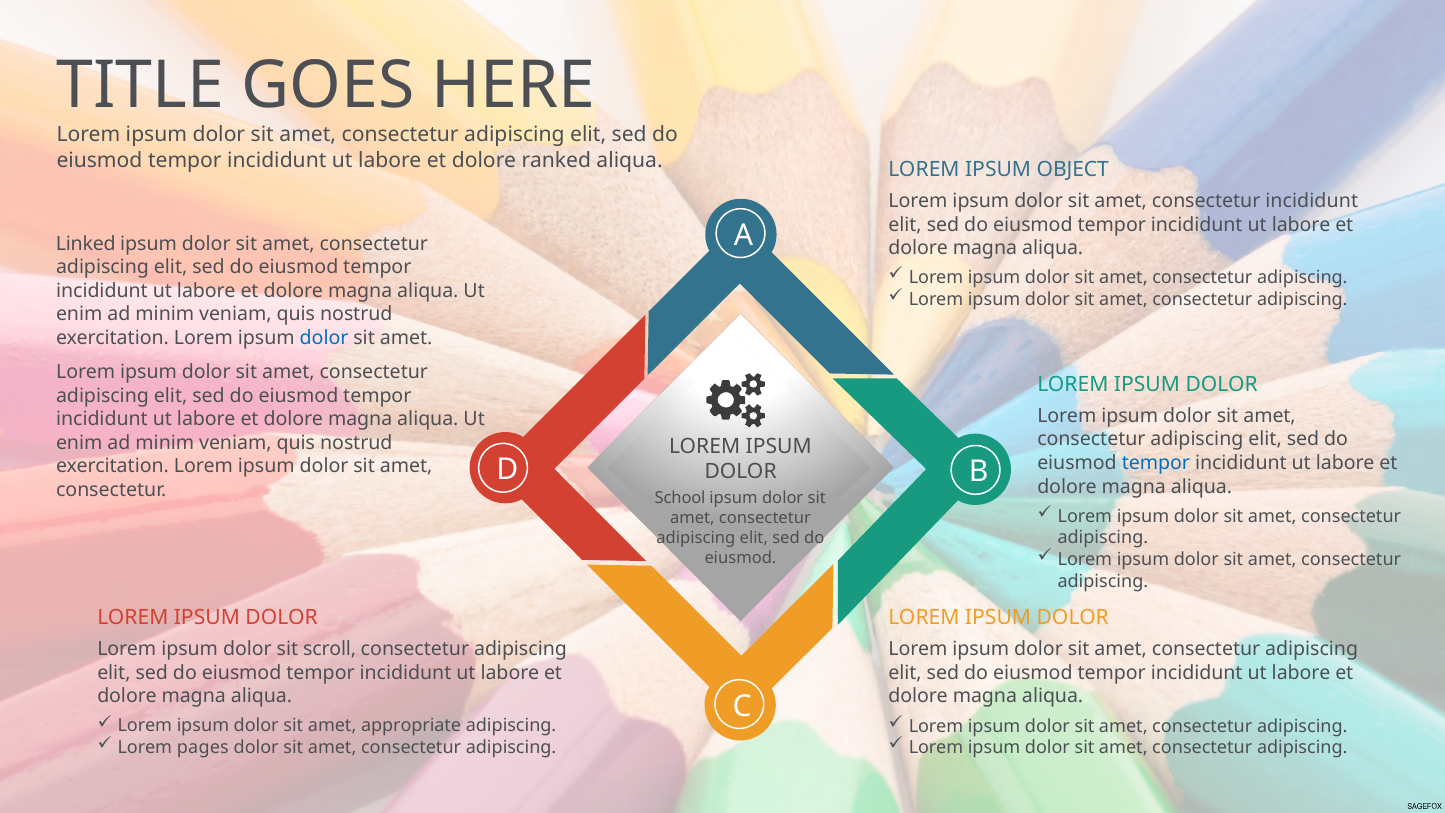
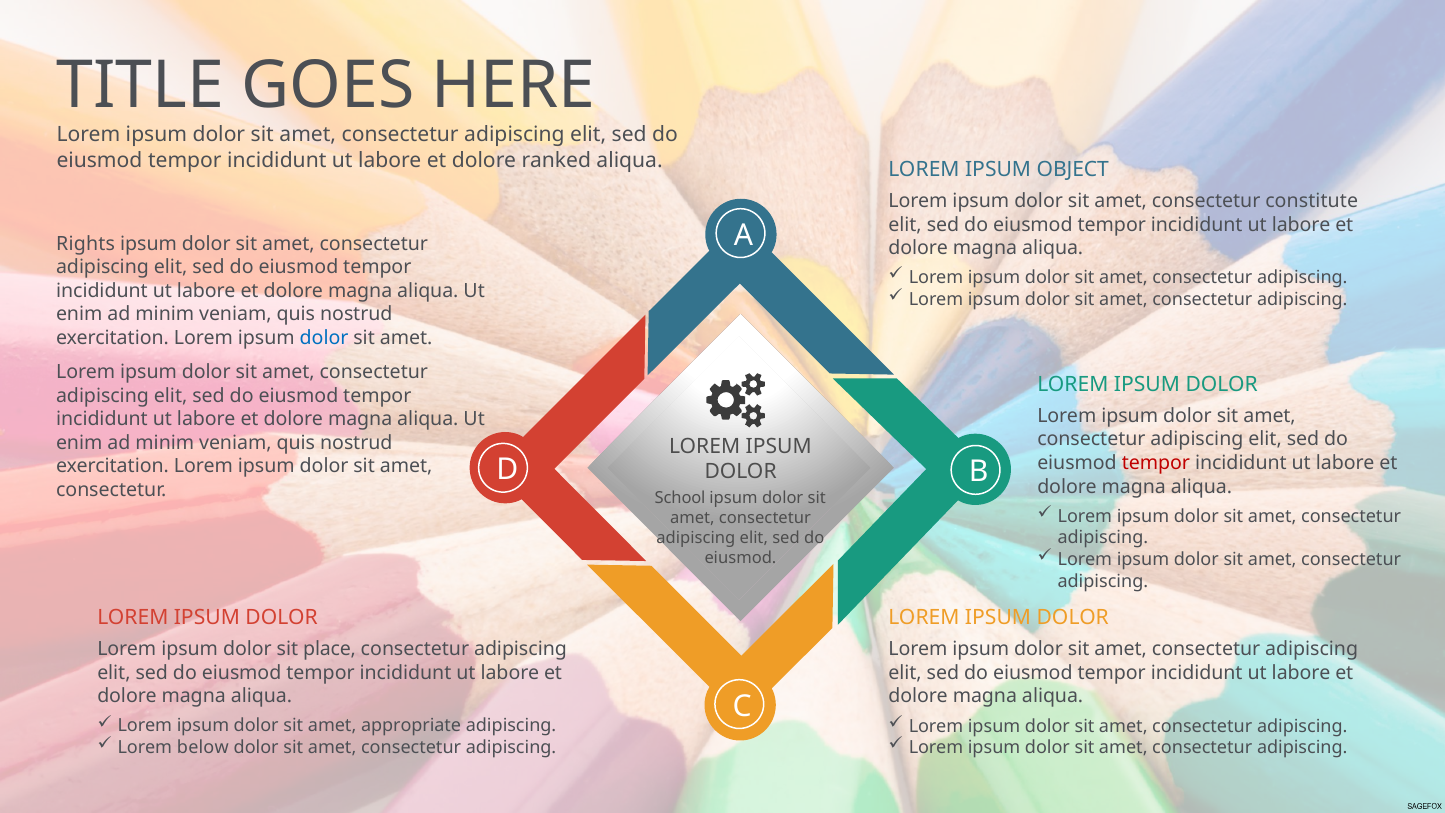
consectetur incididunt: incididunt -> constitute
Linked: Linked -> Rights
tempor at (1156, 463) colour: blue -> red
scroll: scroll -> place
pages: pages -> below
